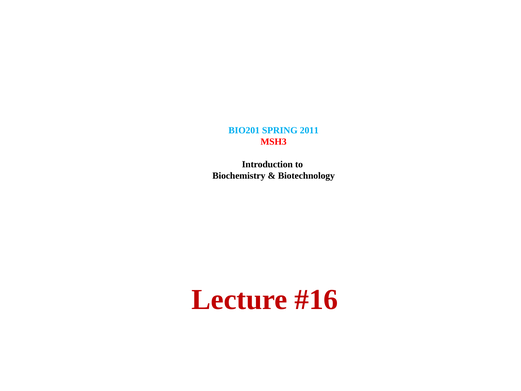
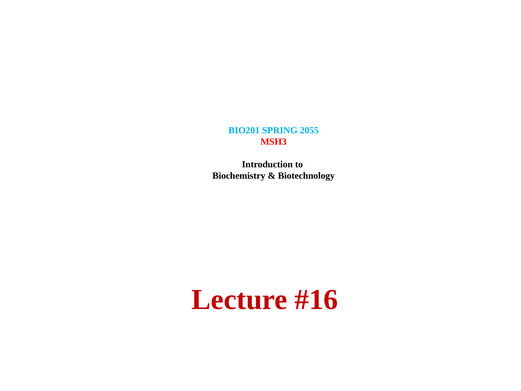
2011: 2011 -> 2055
